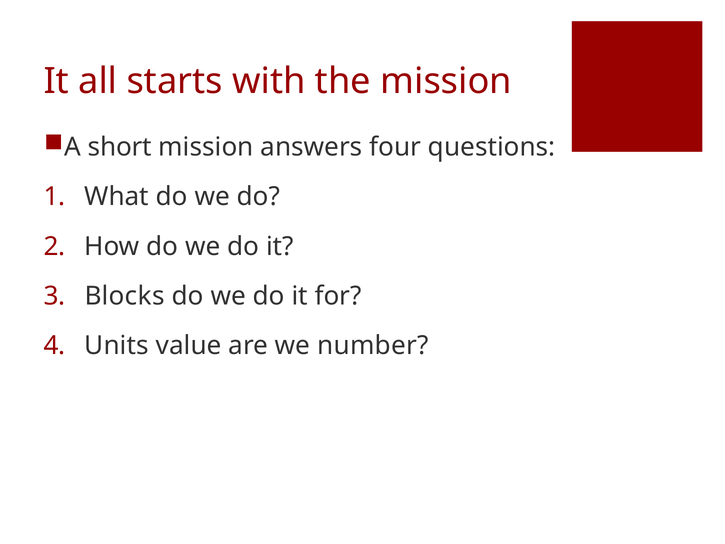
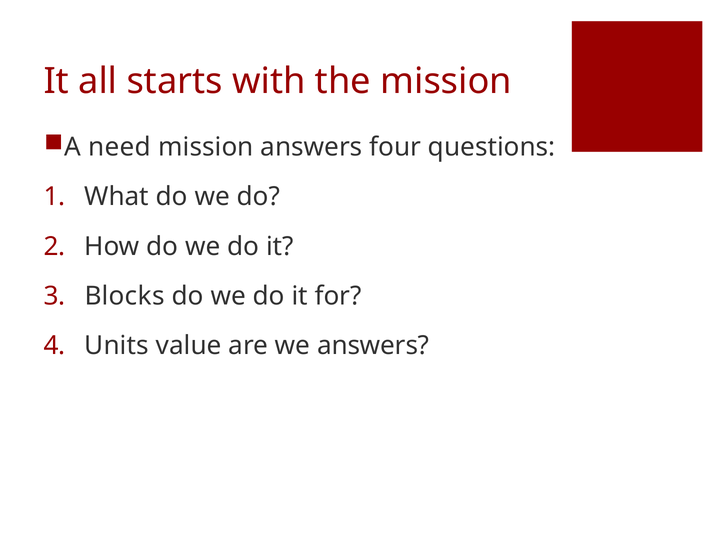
short: short -> need
we number: number -> answers
